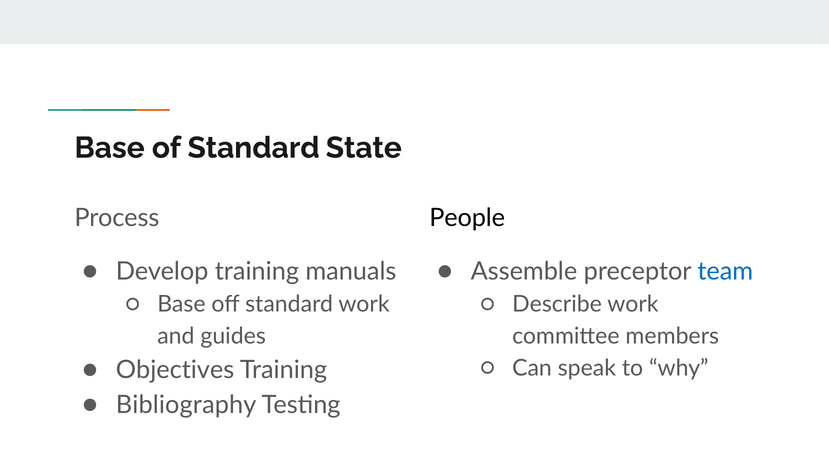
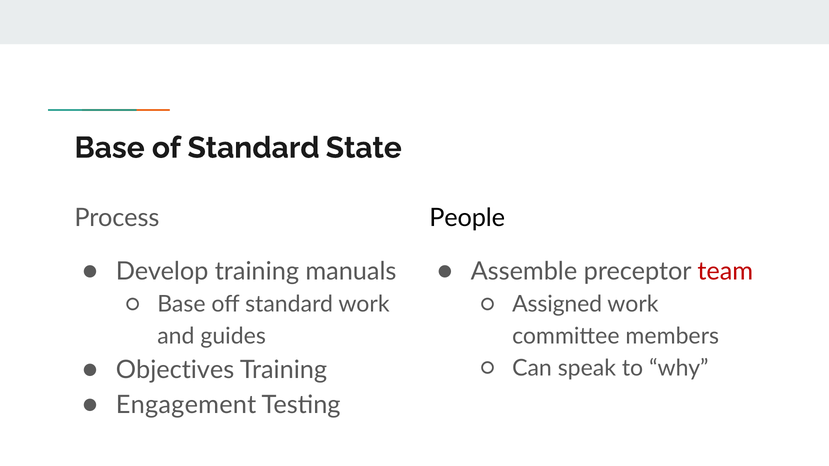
team colour: blue -> red
Describe: Describe -> Assigned
Bibliography: Bibliography -> Engagement
